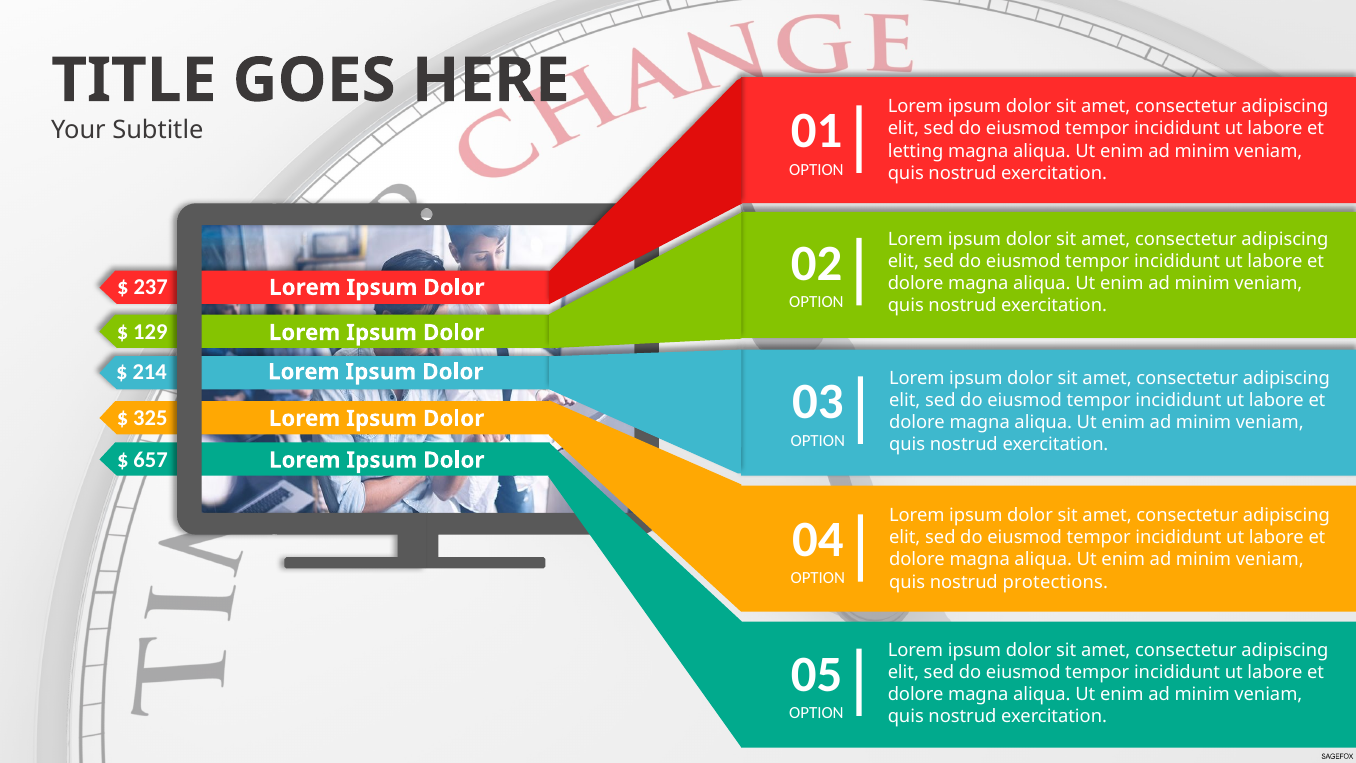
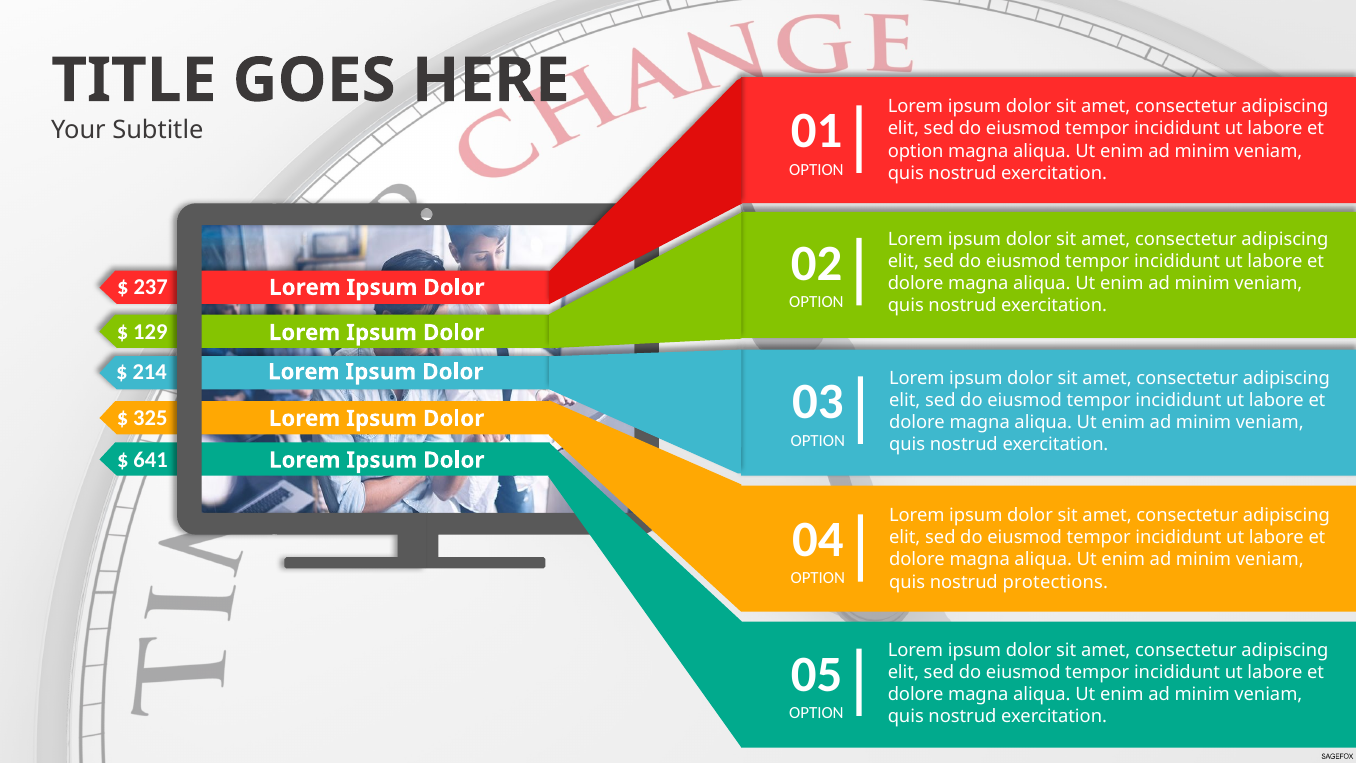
letting at (916, 151): letting -> option
657: 657 -> 641
